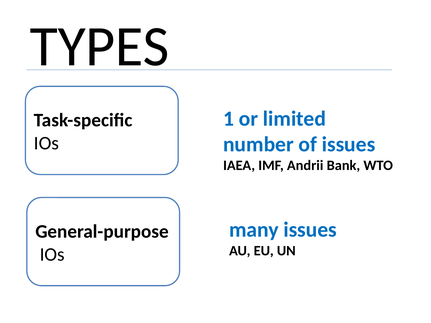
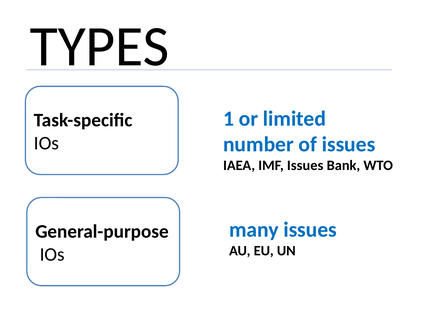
IMF Andrii: Andrii -> Issues
